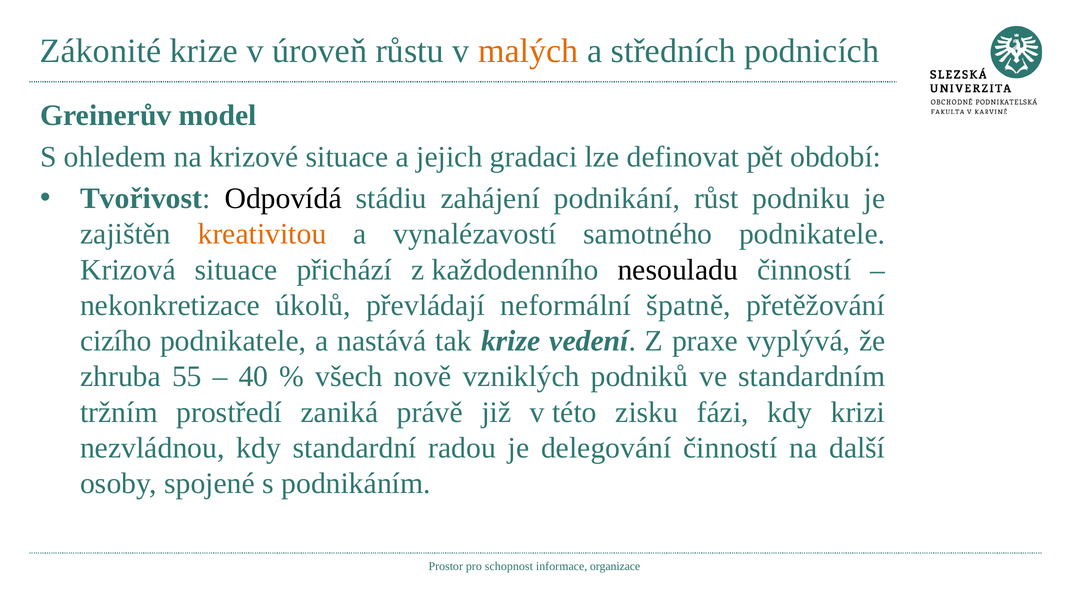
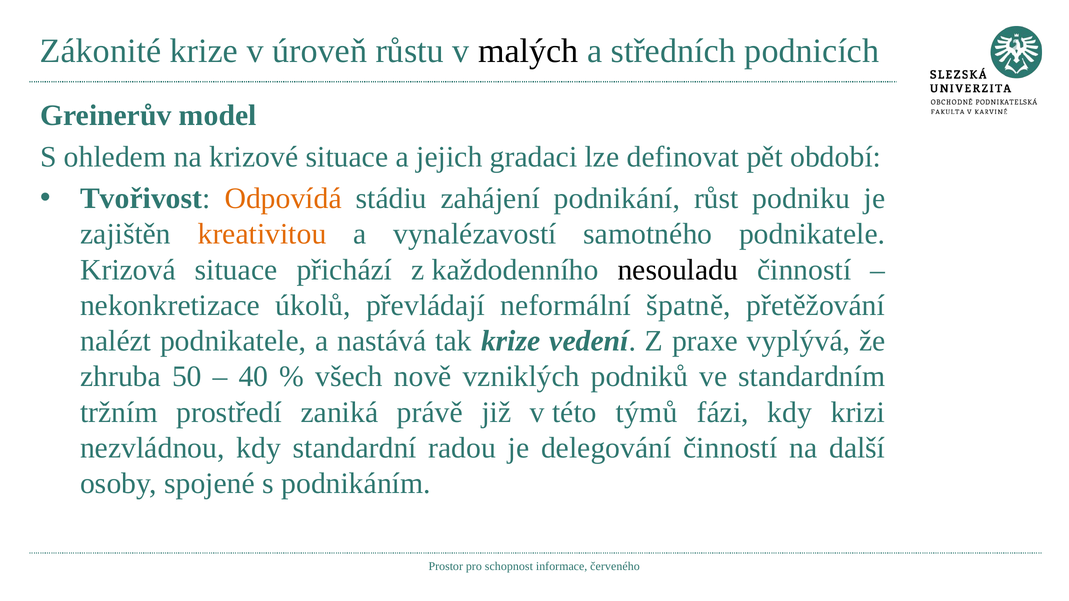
malých colour: orange -> black
Odpovídá colour: black -> orange
cizího: cizího -> nalézt
55: 55 -> 50
zisku: zisku -> týmů
organizace: organizace -> červeného
